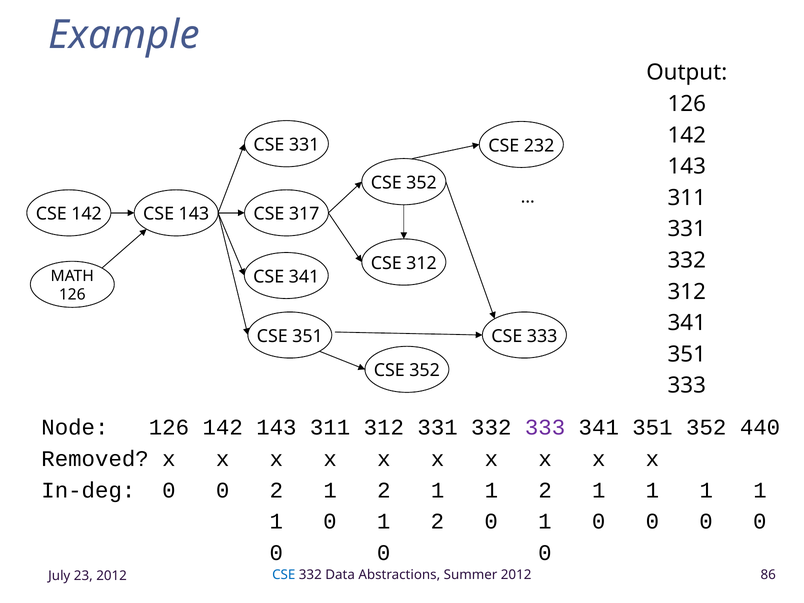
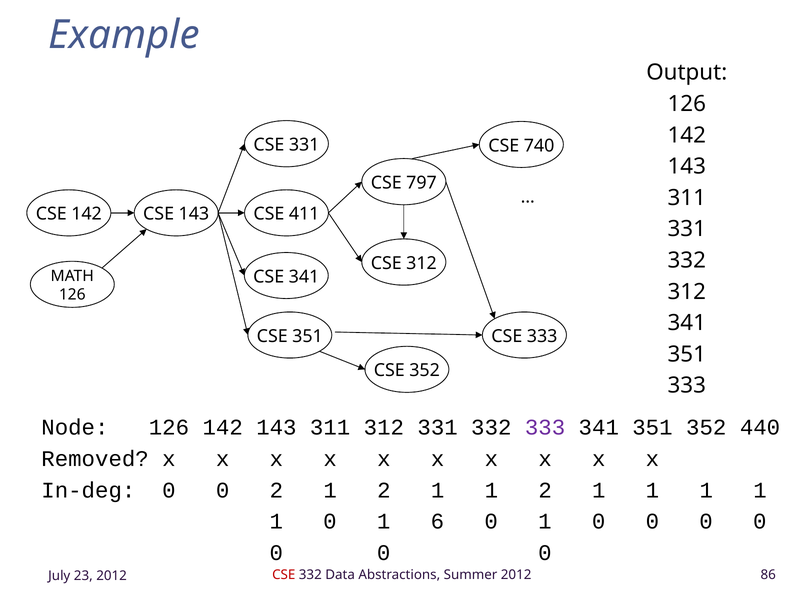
232: 232 -> 740
352 at (422, 183): 352 -> 797
317: 317 -> 411
0 1 2: 2 -> 6
CSE at (284, 575) colour: blue -> red
